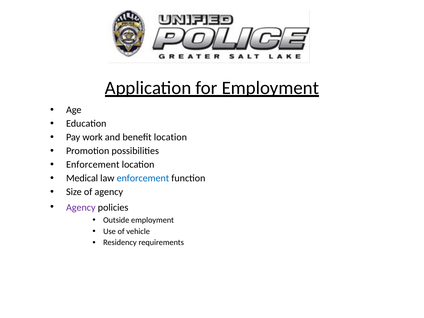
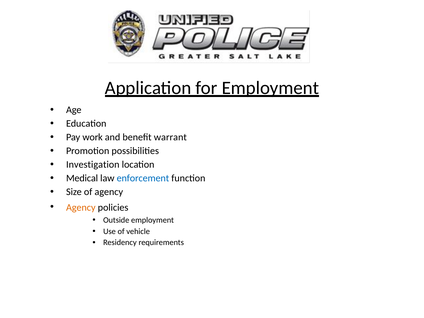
benefit location: location -> warrant
Enforcement at (93, 164): Enforcement -> Investigation
Agency at (81, 207) colour: purple -> orange
